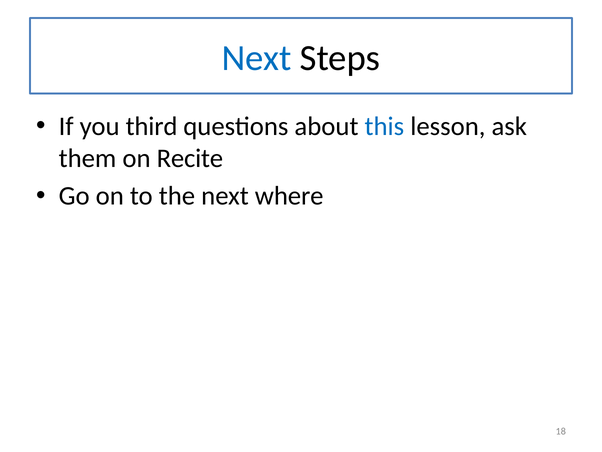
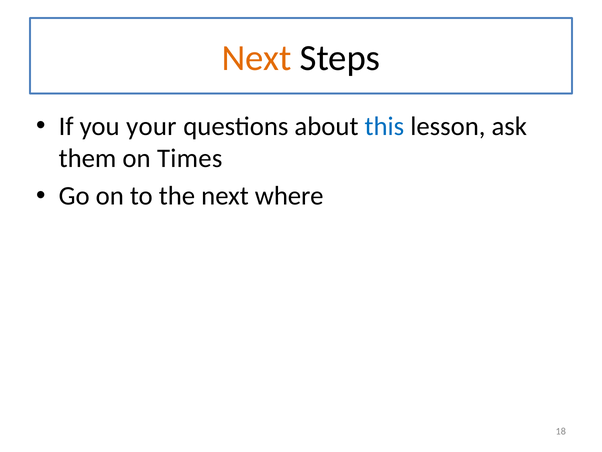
Next at (256, 58) colour: blue -> orange
third: third -> your
Recite: Recite -> Times
